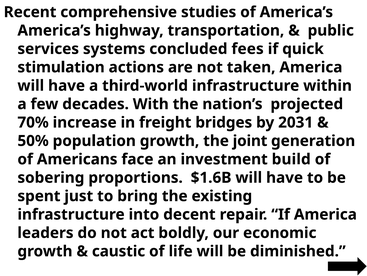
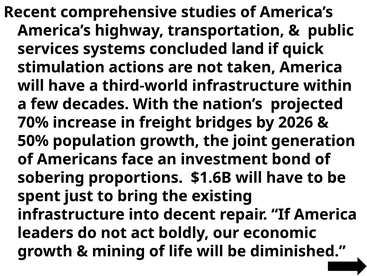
fees: fees -> land
2031: 2031 -> 2026
build: build -> bond
caustic: caustic -> mining
